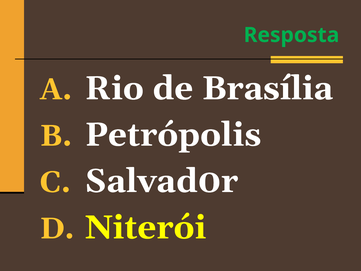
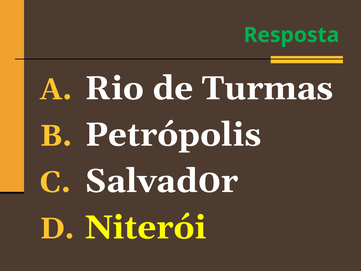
Brasília: Brasília -> Turmas
